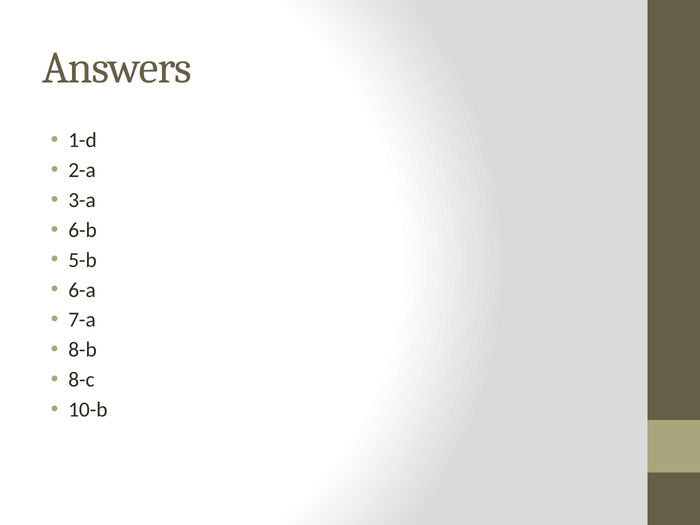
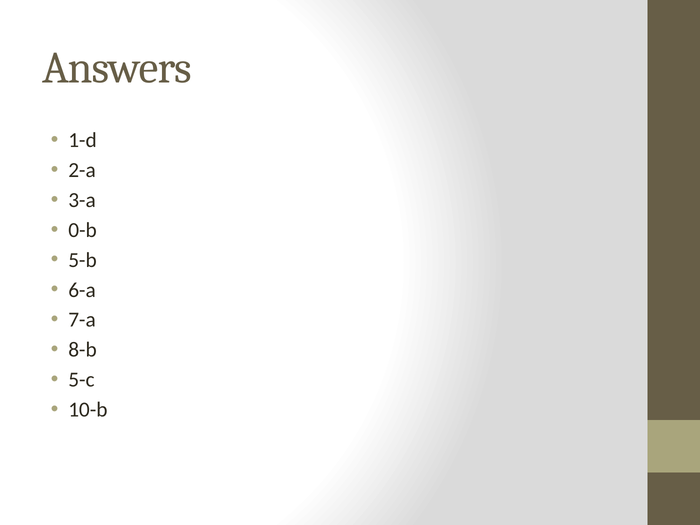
6-b: 6-b -> 0-b
8-c: 8-c -> 5-c
